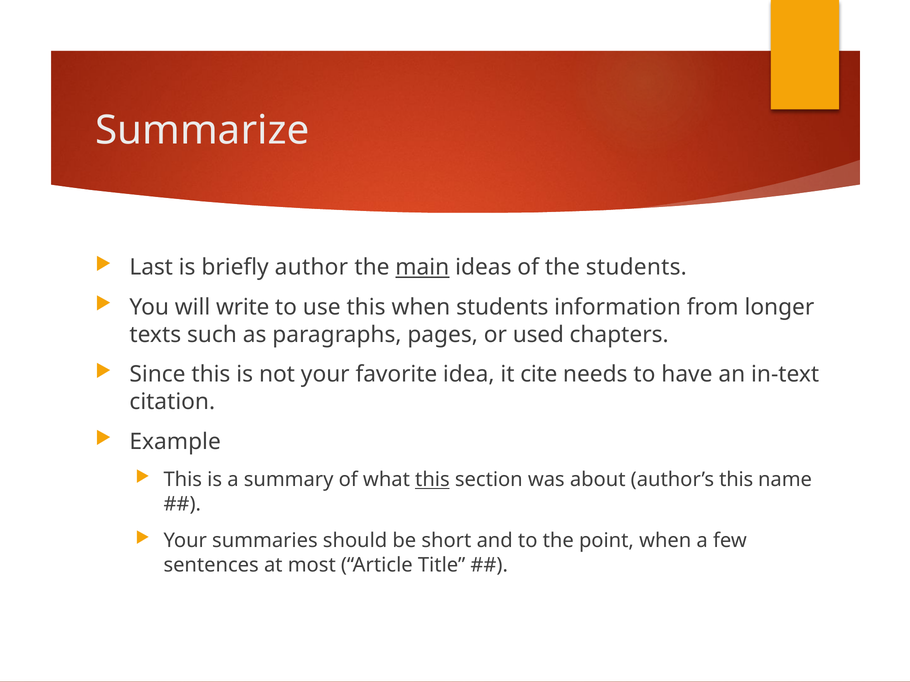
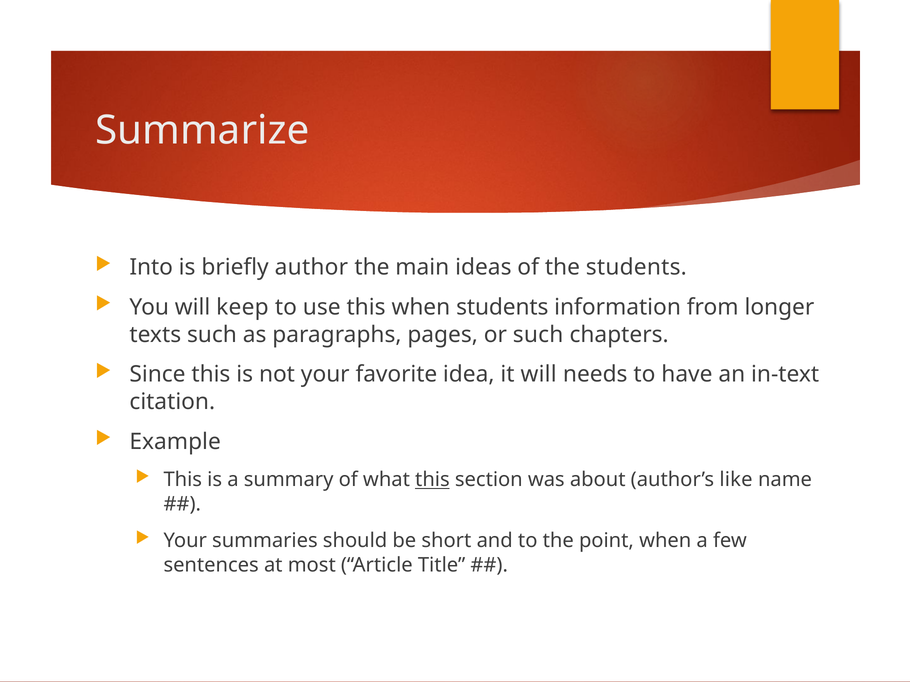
Last: Last -> Into
main underline: present -> none
write: write -> keep
or used: used -> such
it cite: cite -> will
author’s this: this -> like
